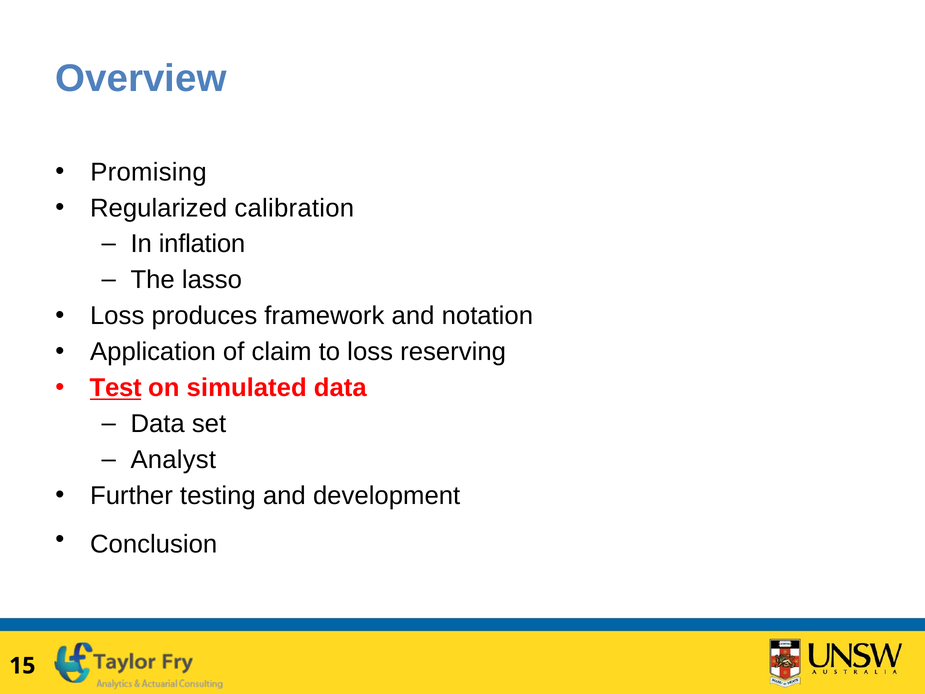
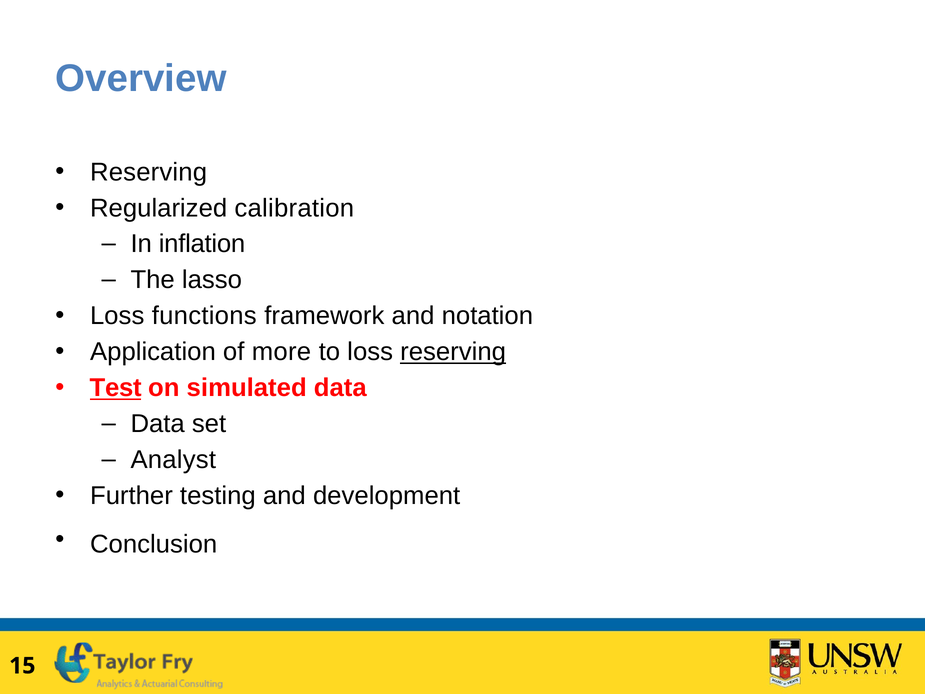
Promising at (149, 172): Promising -> Reserving
produces: produces -> functions
claim: claim -> more
reserving at (453, 352) underline: none -> present
